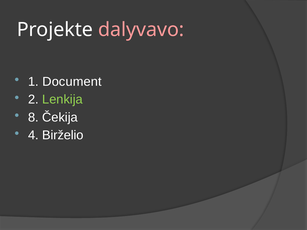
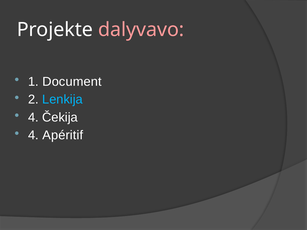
Lenkija colour: light green -> light blue
8 at (33, 118): 8 -> 4
Birželio: Birželio -> Apéritif
